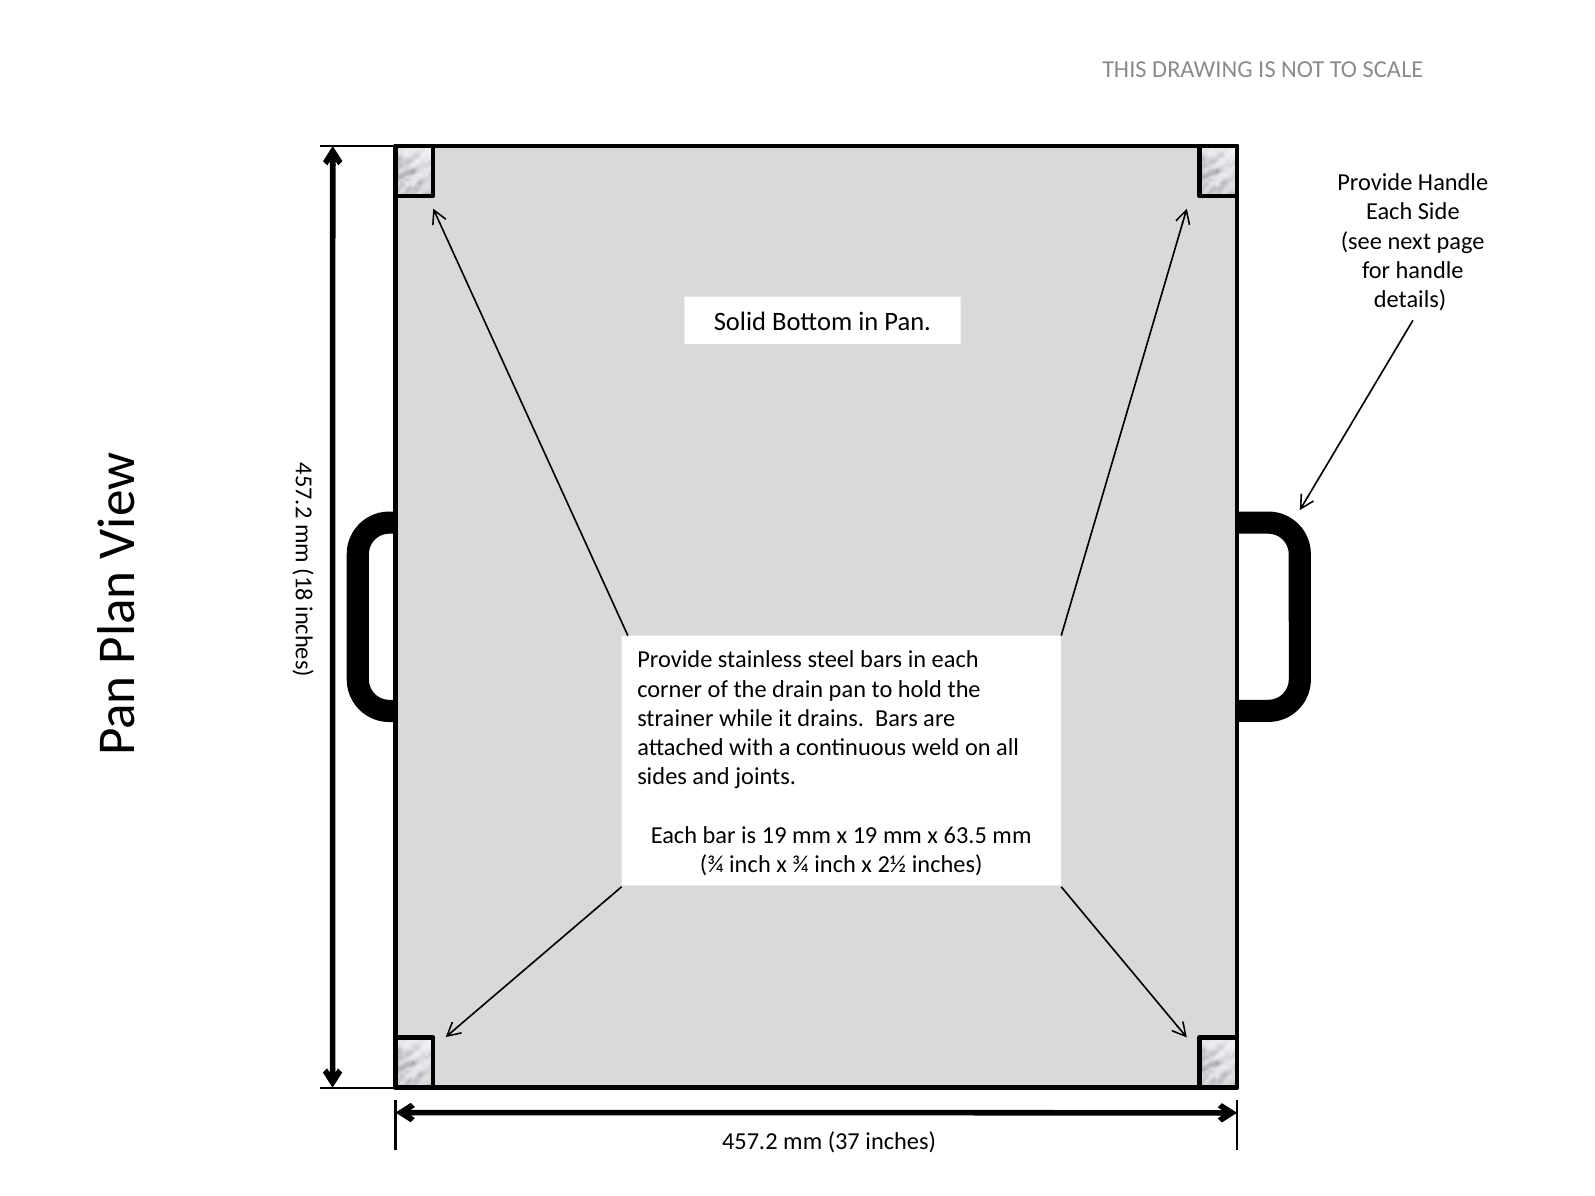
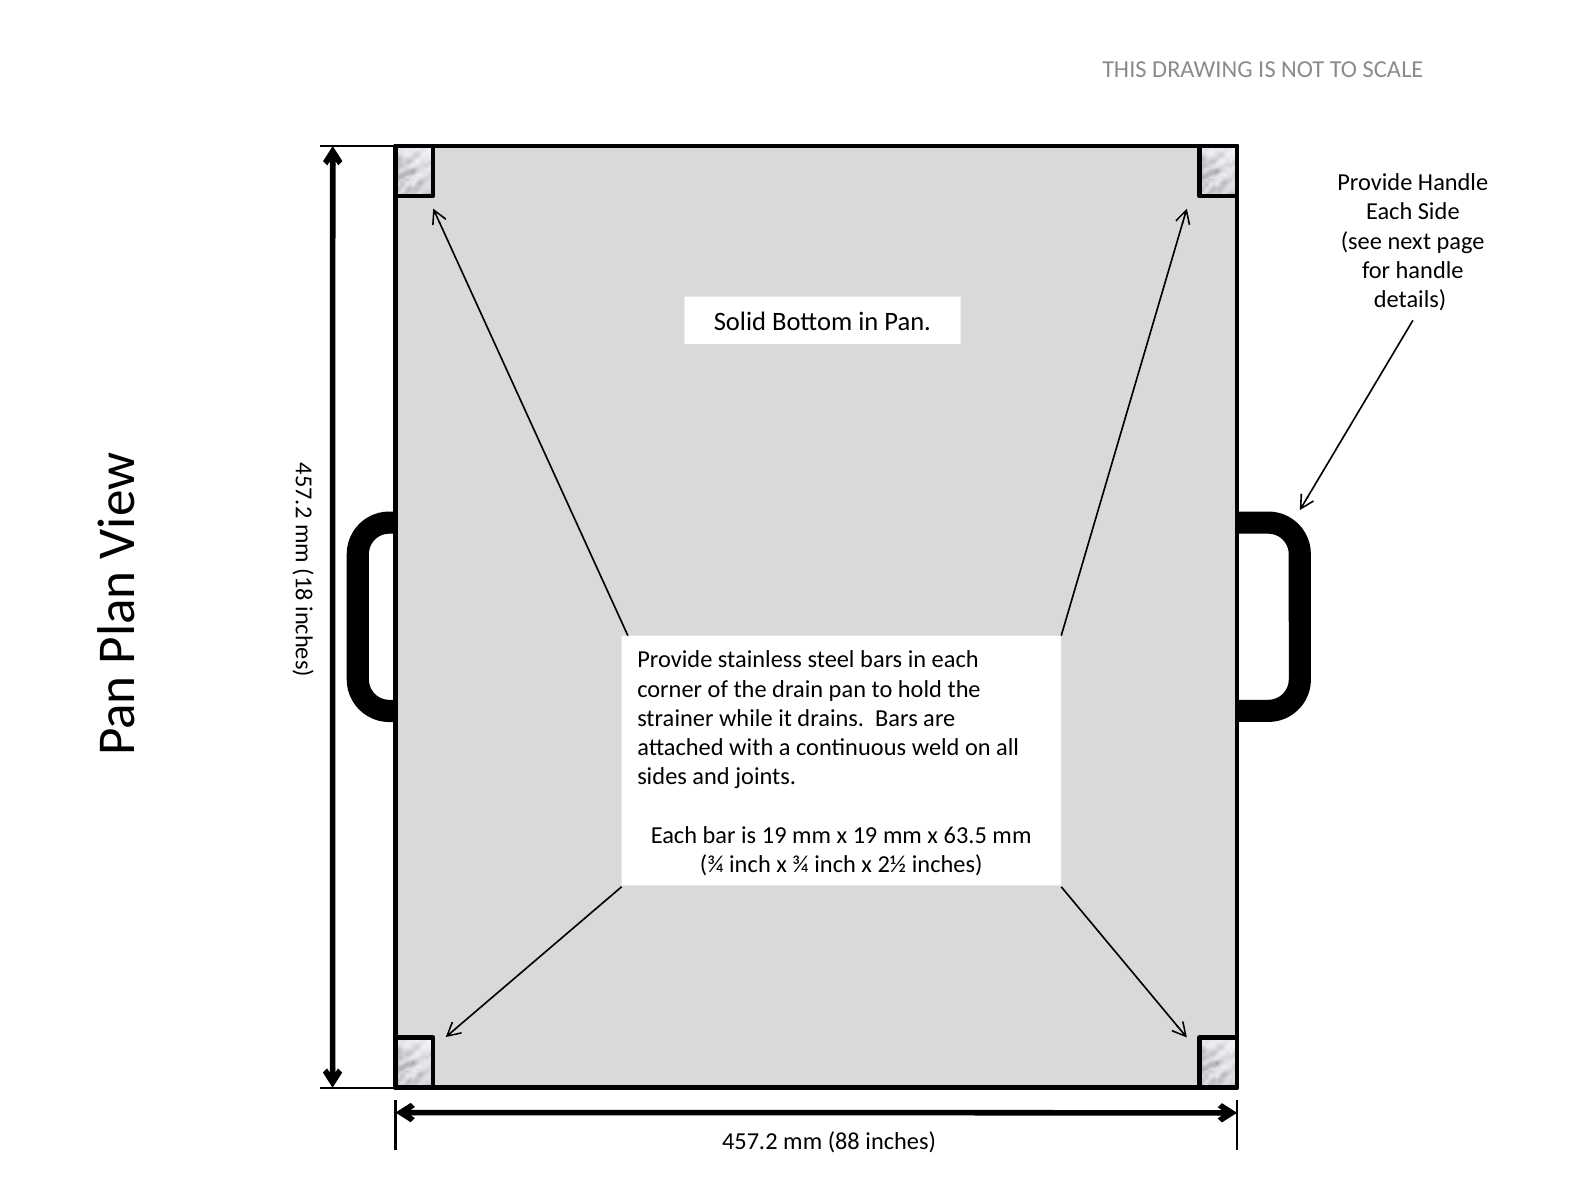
37: 37 -> 88
